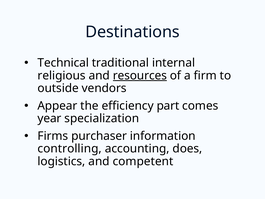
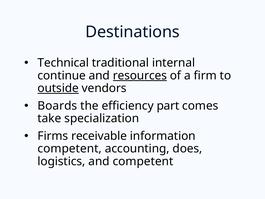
religious: religious -> continue
outside underline: none -> present
Appear: Appear -> Boards
year: year -> take
purchaser: purchaser -> receivable
controlling at (70, 149): controlling -> competent
